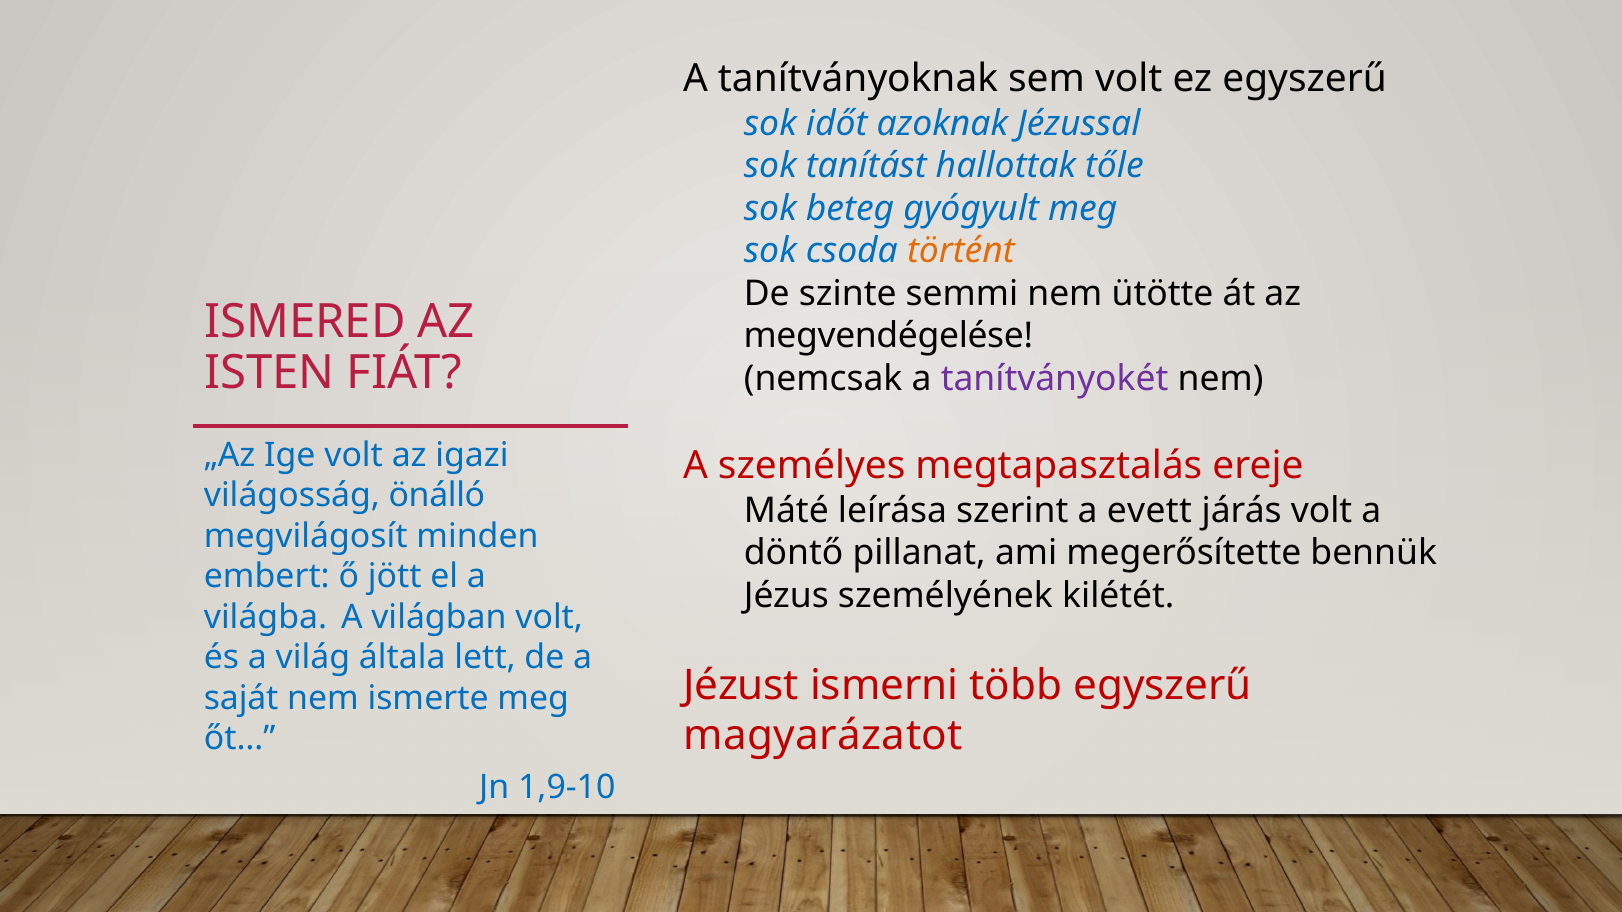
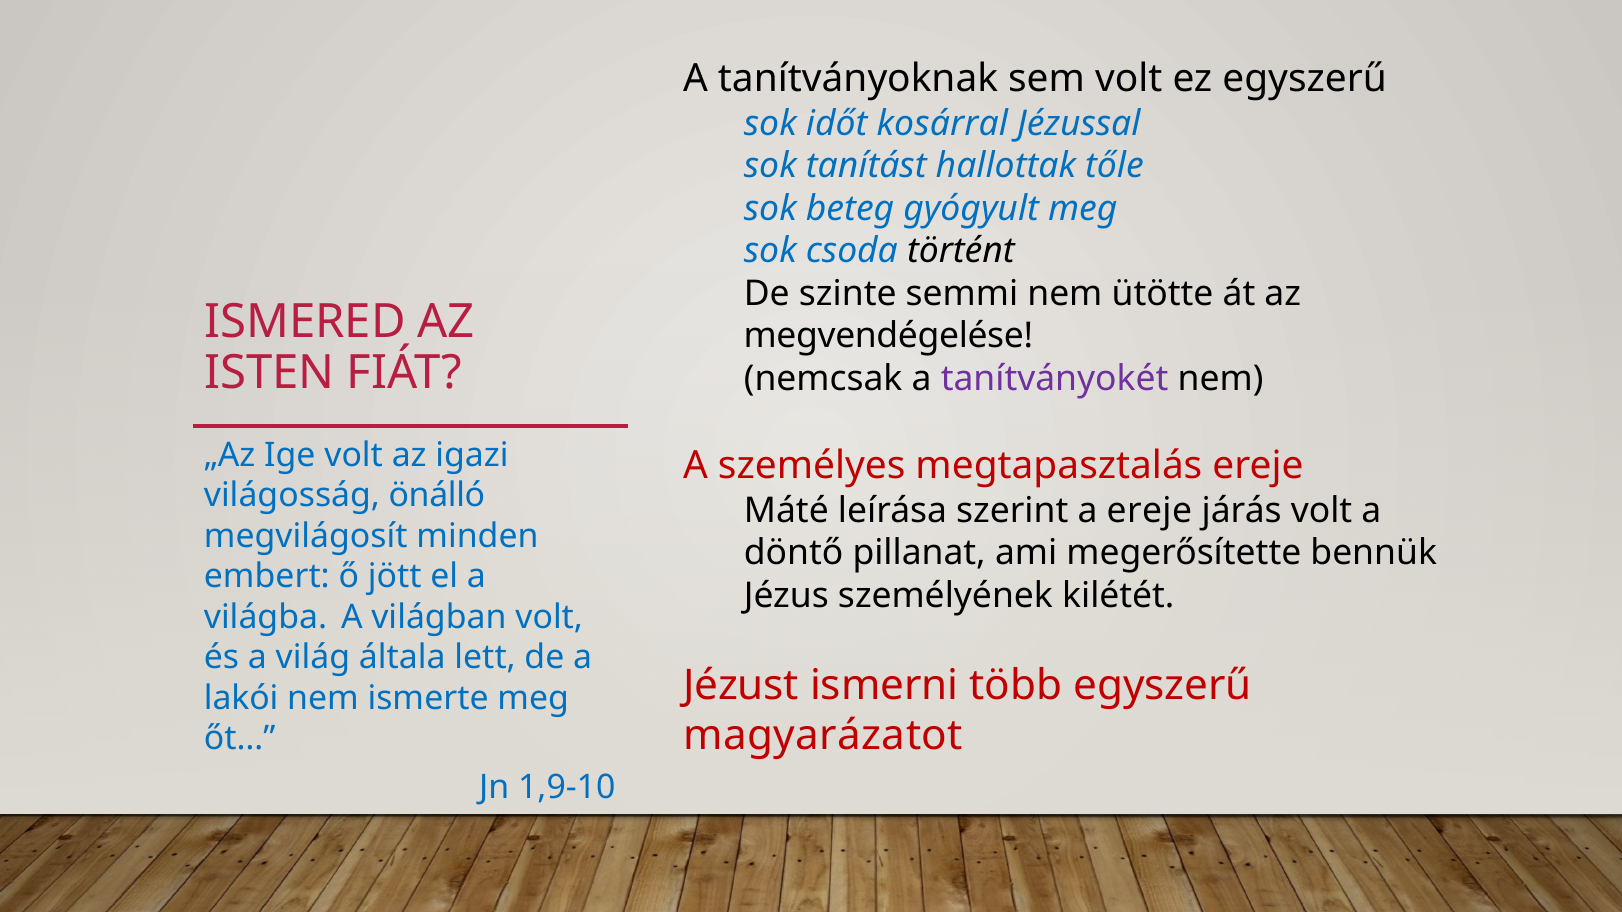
azoknak: azoknak -> kosárral
történt colour: orange -> black
a evett: evett -> ereje
saját: saját -> lakói
